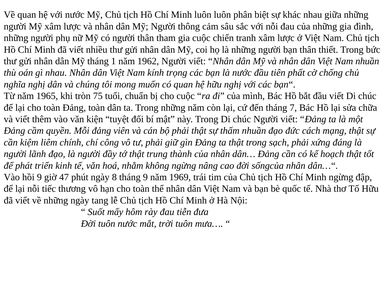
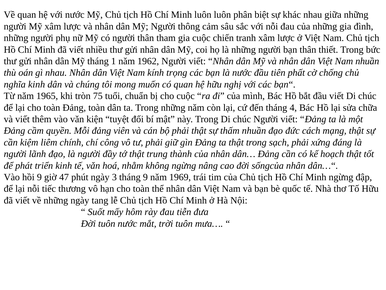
nghĩa nghị: nghị -> kinh
7: 7 -> 4
8: 8 -> 3
